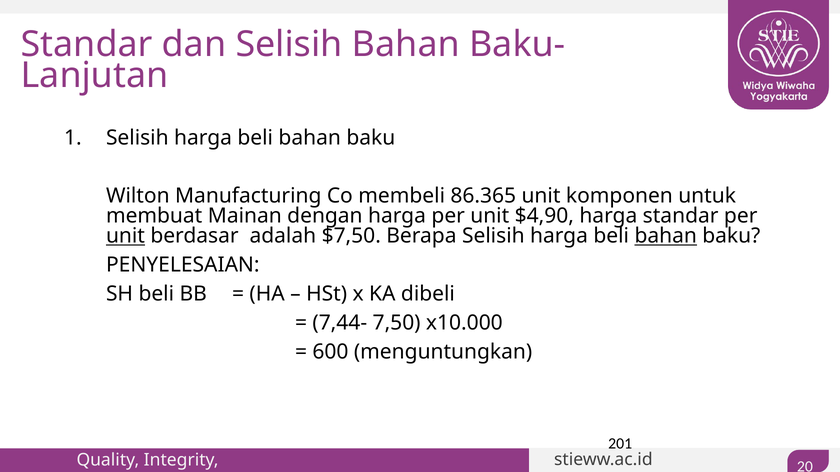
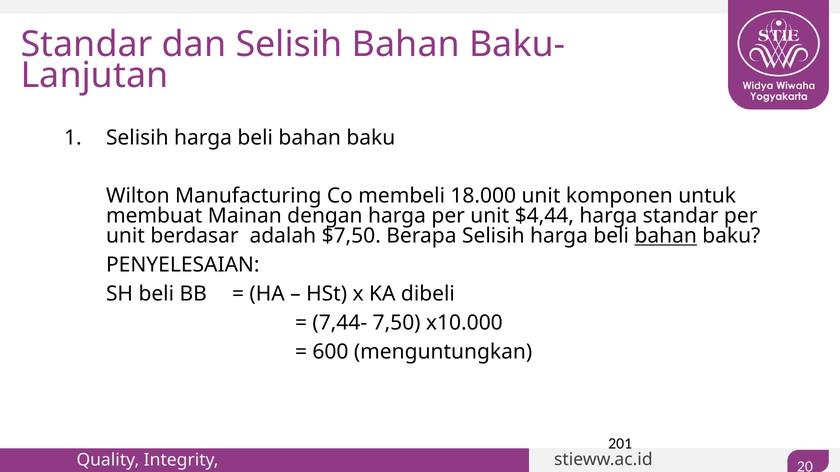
86.365: 86.365 -> 18.000
$4,90: $4,90 -> $4,44
unit at (125, 236) underline: present -> none
